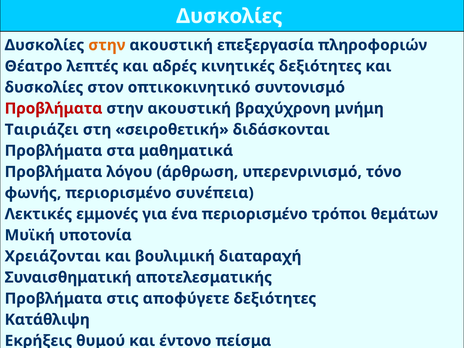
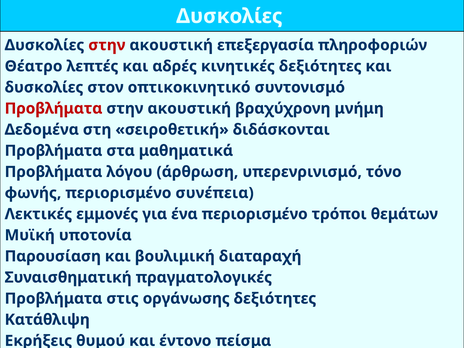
στην at (107, 45) colour: orange -> red
Ταιριάζει: Ταιριάζει -> Δεδομένα
Χρειάζονται: Χρειάζονται -> Παρουσίαση
αποτελεσματικής: αποτελεσματικής -> πραγματολογικές
αποφύγετε: αποφύγετε -> οργάνωσης
